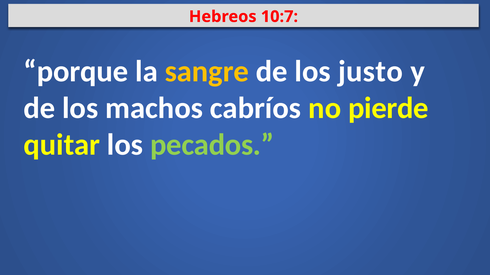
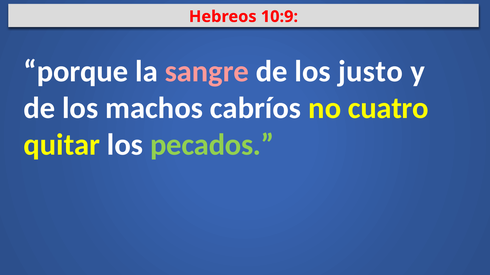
10:7: 10:7 -> 10:9
sangre colour: yellow -> pink
pierde: pierde -> cuatro
